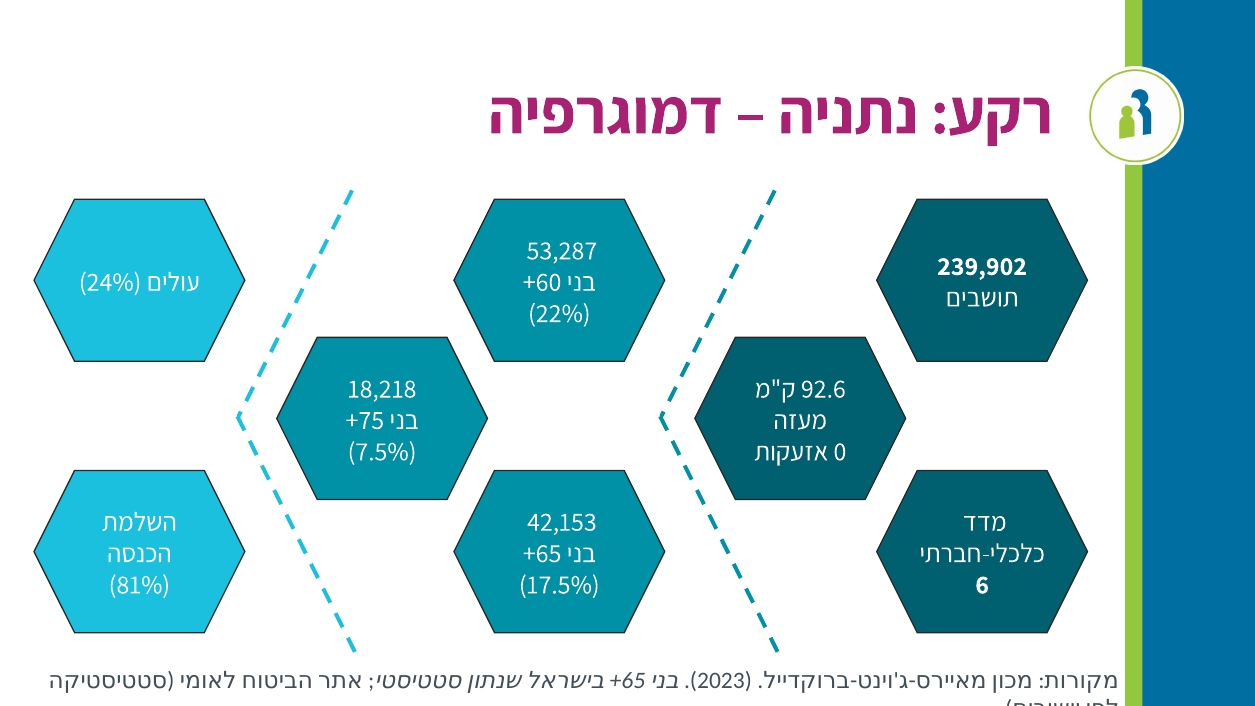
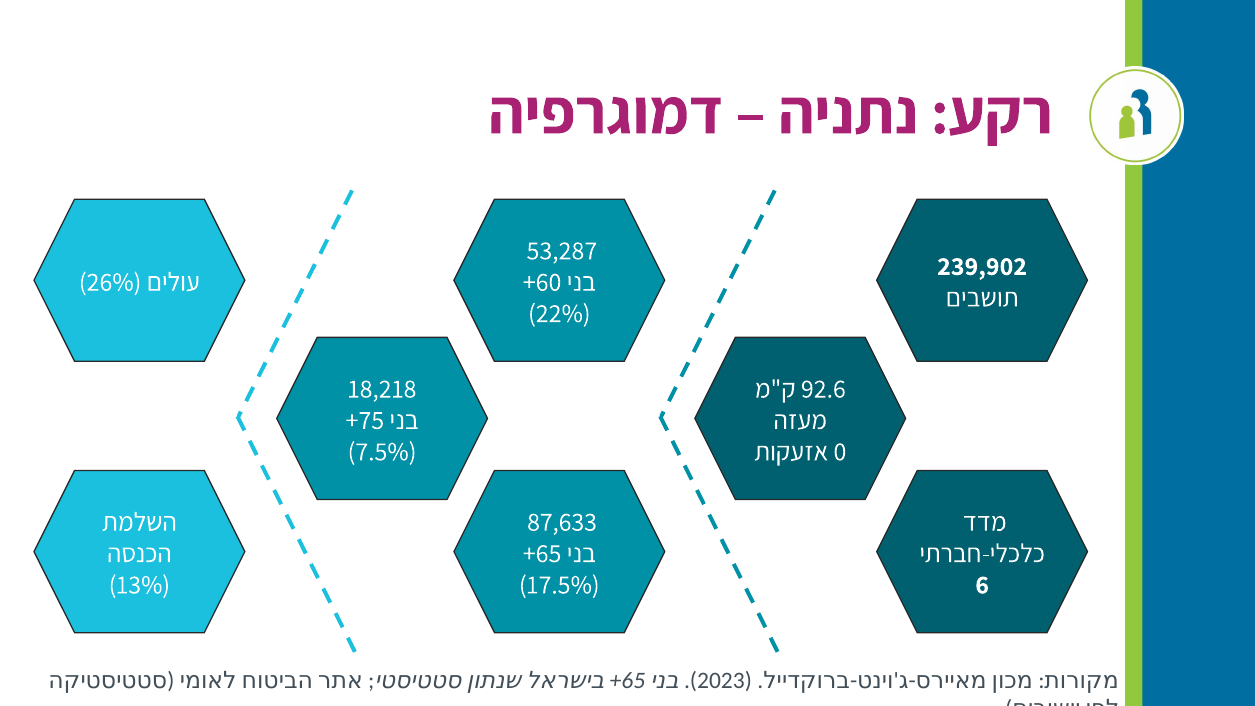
24%: 24% -> 26%
42,153: 42,153 -> 87,633
81%: 81% -> 13%
